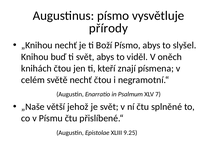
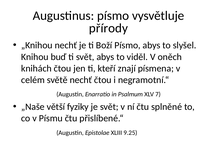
jehož: jehož -> fyziky
